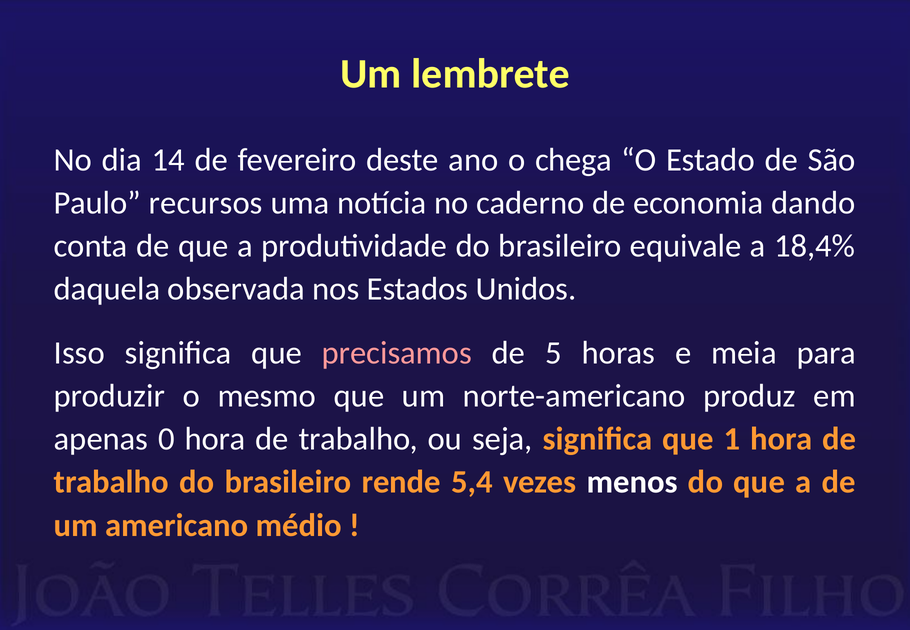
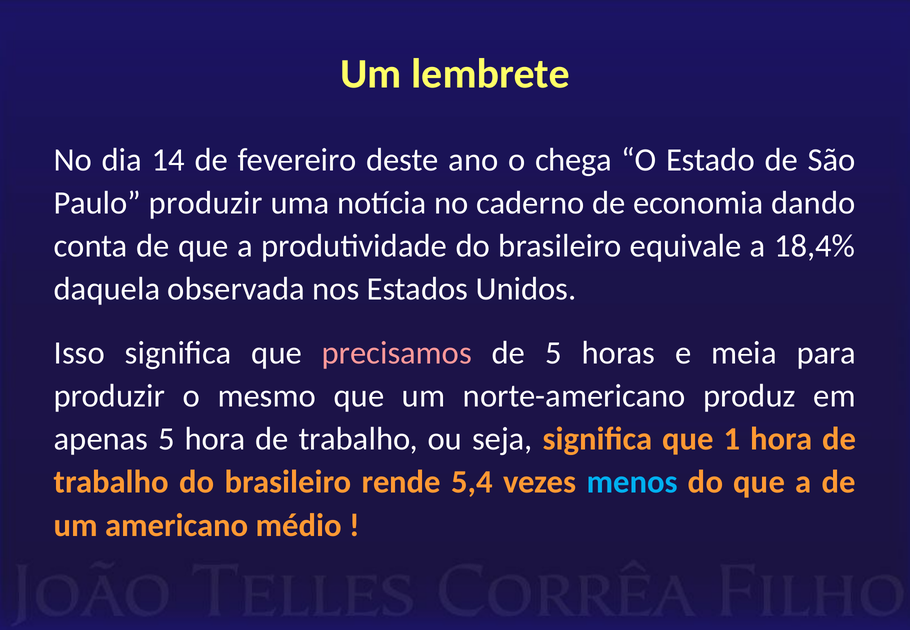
Paulo recursos: recursos -> produzir
apenas 0: 0 -> 5
menos colour: white -> light blue
